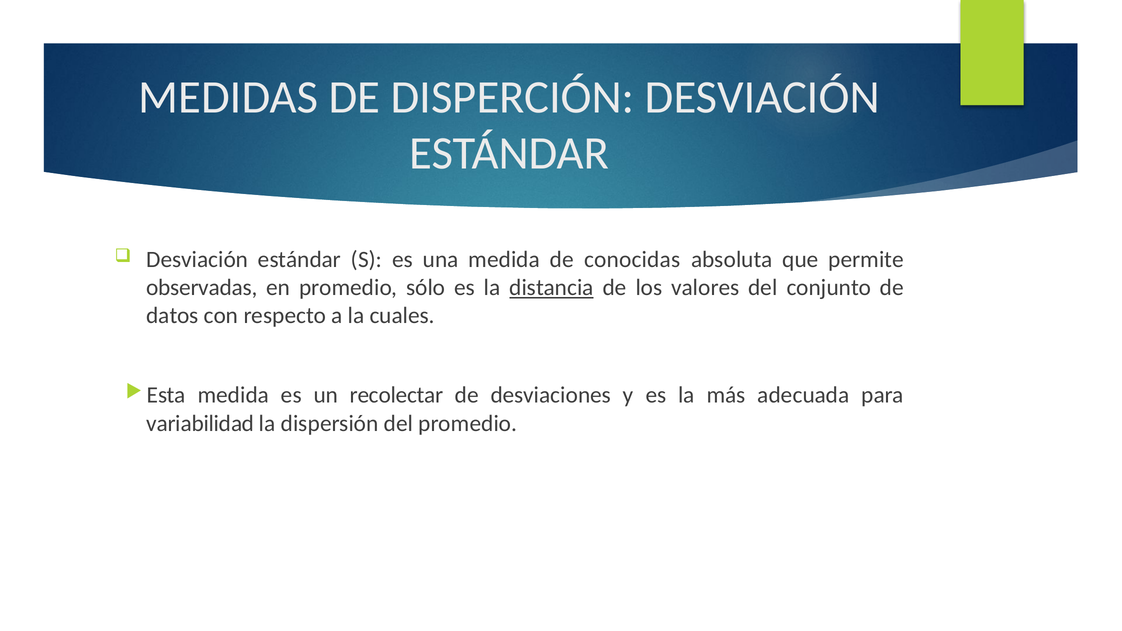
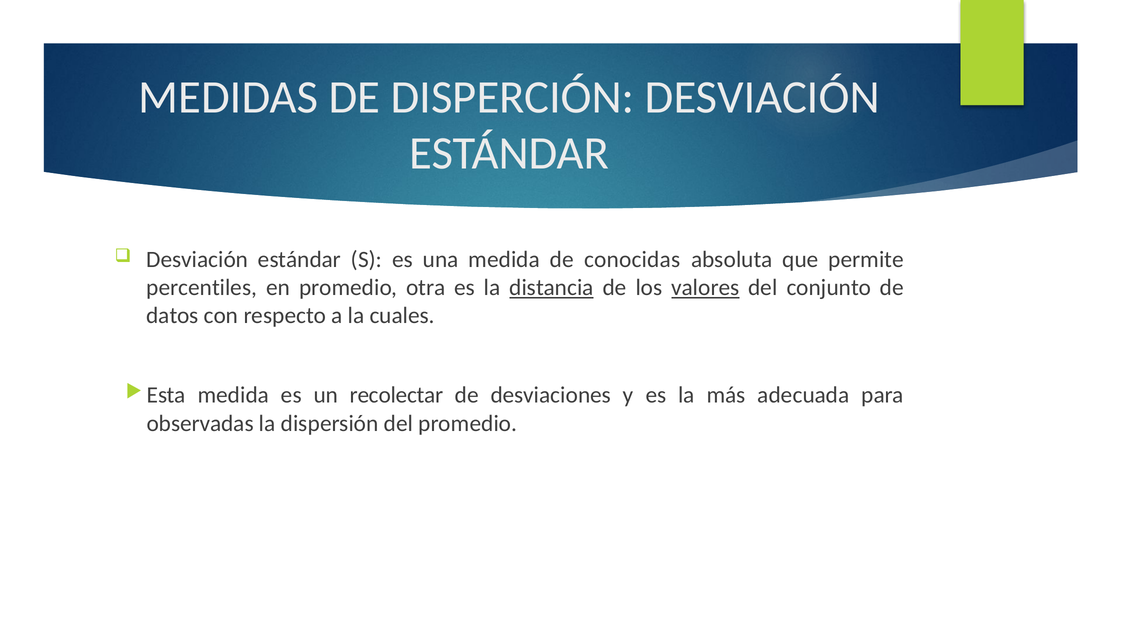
observadas: observadas -> percentiles
sólo: sólo -> otra
valores underline: none -> present
variabilidad: variabilidad -> observadas
